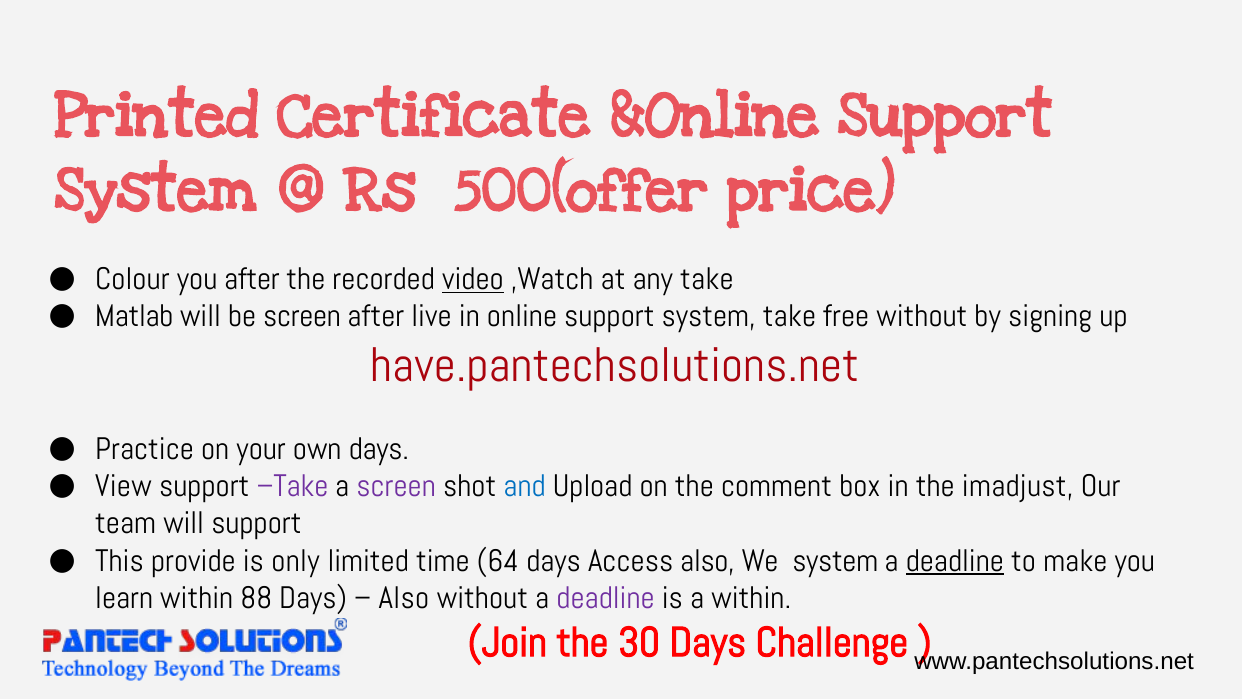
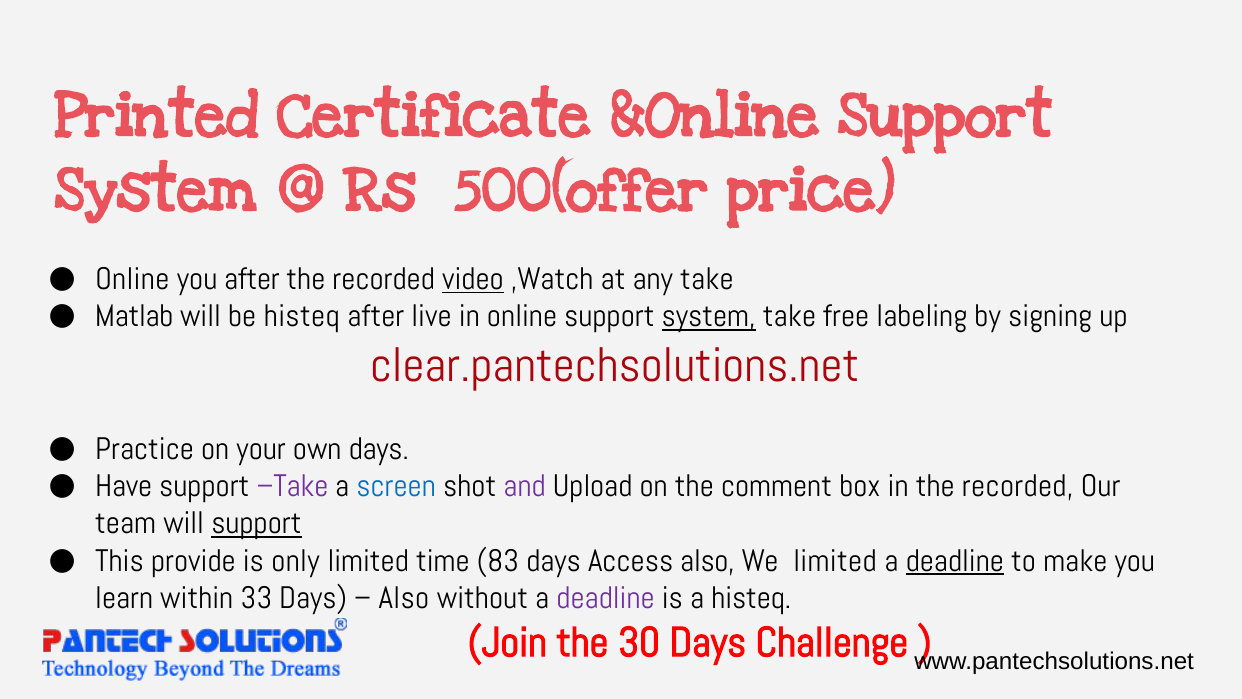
Colour at (132, 279): Colour -> Online
be screen: screen -> histeq
system at (709, 316) underline: none -> present
free without: without -> labeling
have.pantechsolutions.net: have.pantechsolutions.net -> clear.pantechsolutions.net
View: View -> Have
screen at (396, 486) colour: purple -> blue
and colour: blue -> purple
in the imadjust: imadjust -> recorded
support at (256, 523) underline: none -> present
64: 64 -> 83
We system: system -> limited
88: 88 -> 33
a within: within -> histeq
